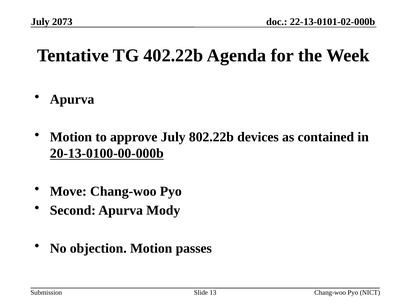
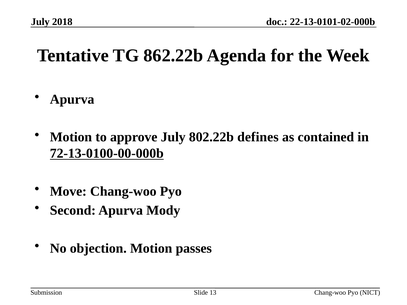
2073: 2073 -> 2018
402.22b: 402.22b -> 862.22b
devices: devices -> defines
20-13-0100-00-000b: 20-13-0100-00-000b -> 72-13-0100-00-000b
